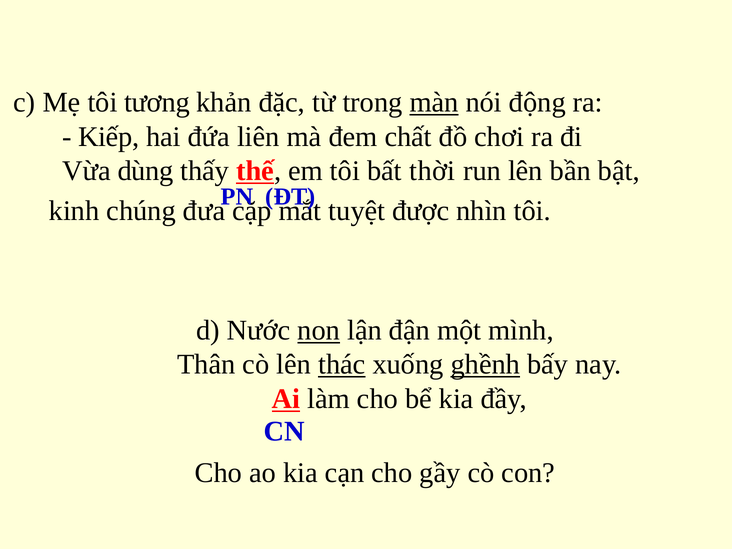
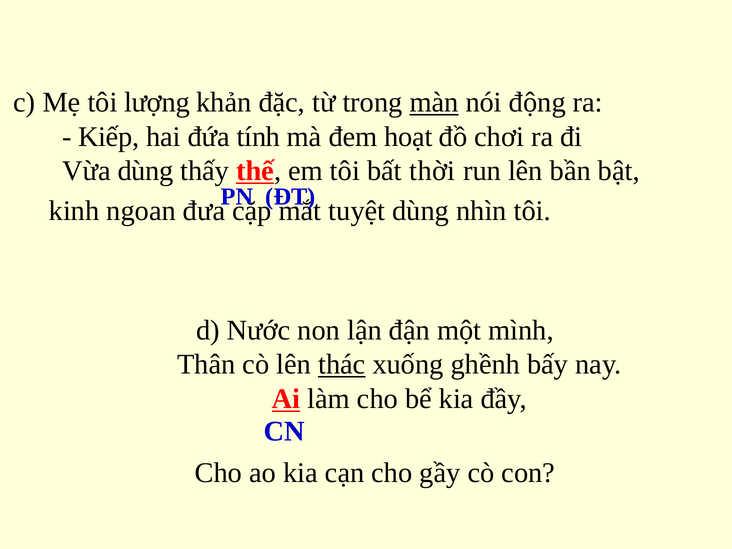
tương: tương -> lượng
liên: liên -> tính
chất: chất -> hoạt
chúng: chúng -> ngoan
tuyệt được: được -> dùng
non underline: present -> none
ghềnh underline: present -> none
